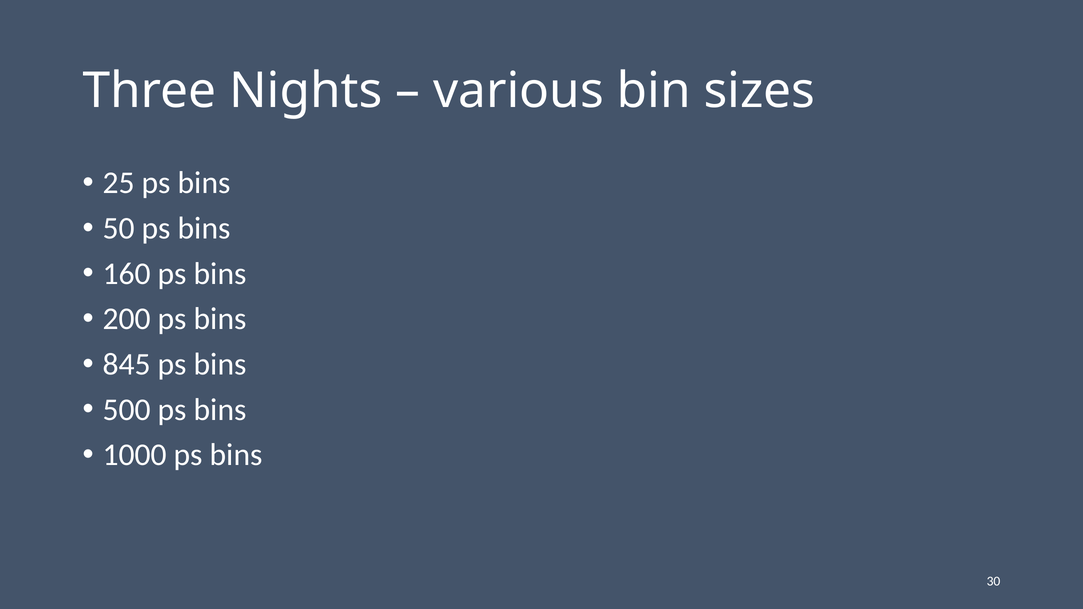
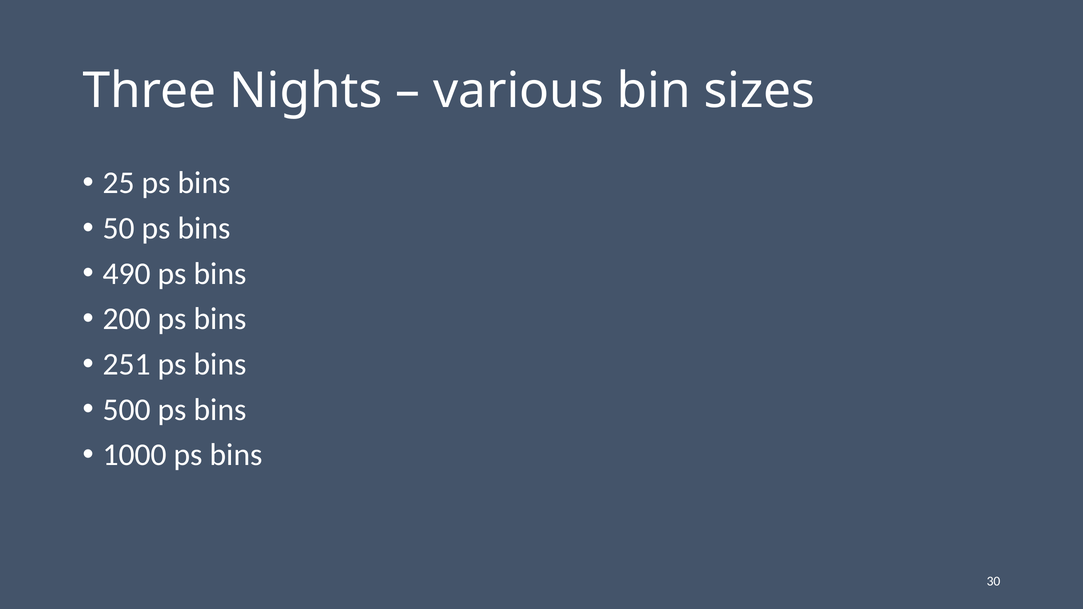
160: 160 -> 490
845: 845 -> 251
